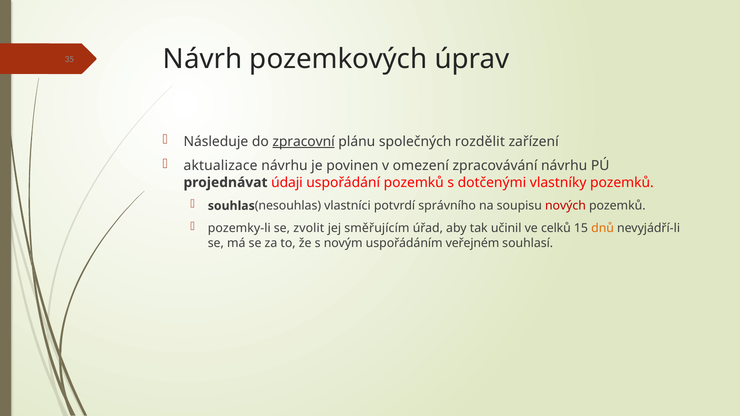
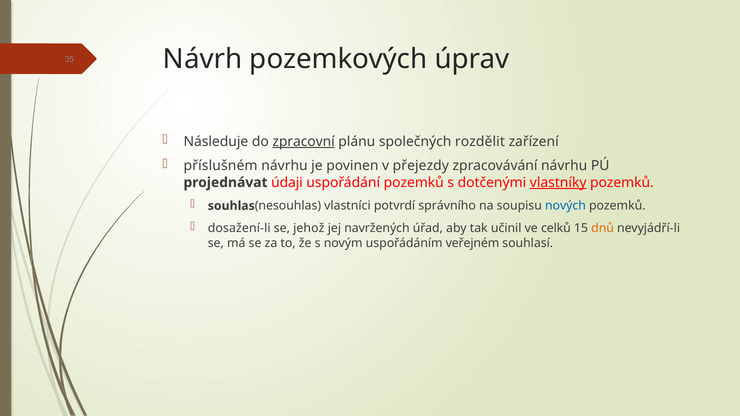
aktualizace: aktualizace -> příslušném
omezení: omezení -> přejezdy
vlastníky underline: none -> present
nových colour: red -> blue
pozemky-li: pozemky-li -> dosažení-li
zvolit: zvolit -> jehož
směřujícím: směřujícím -> navržených
